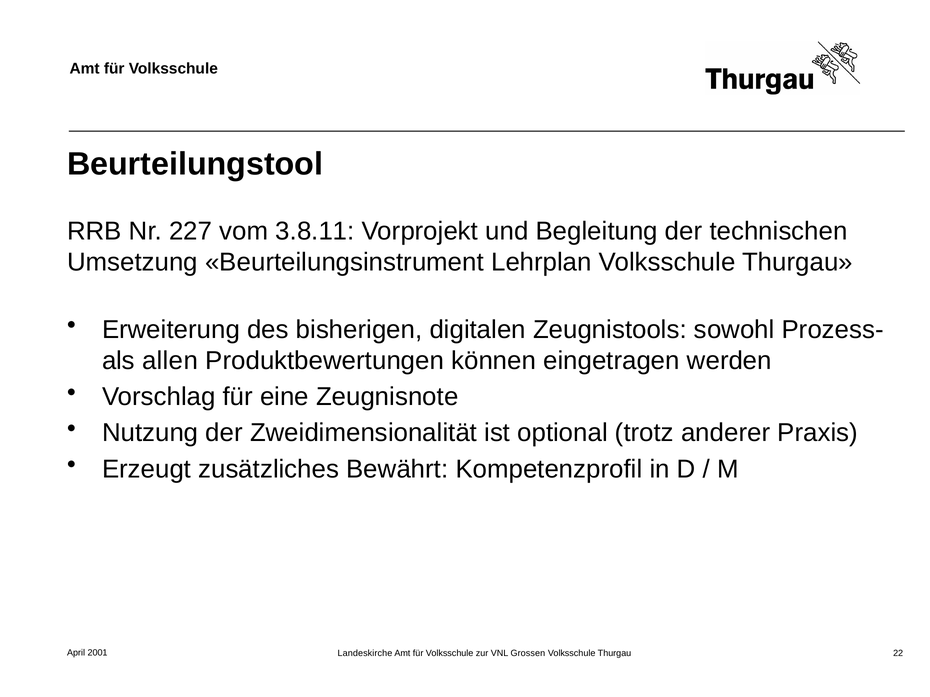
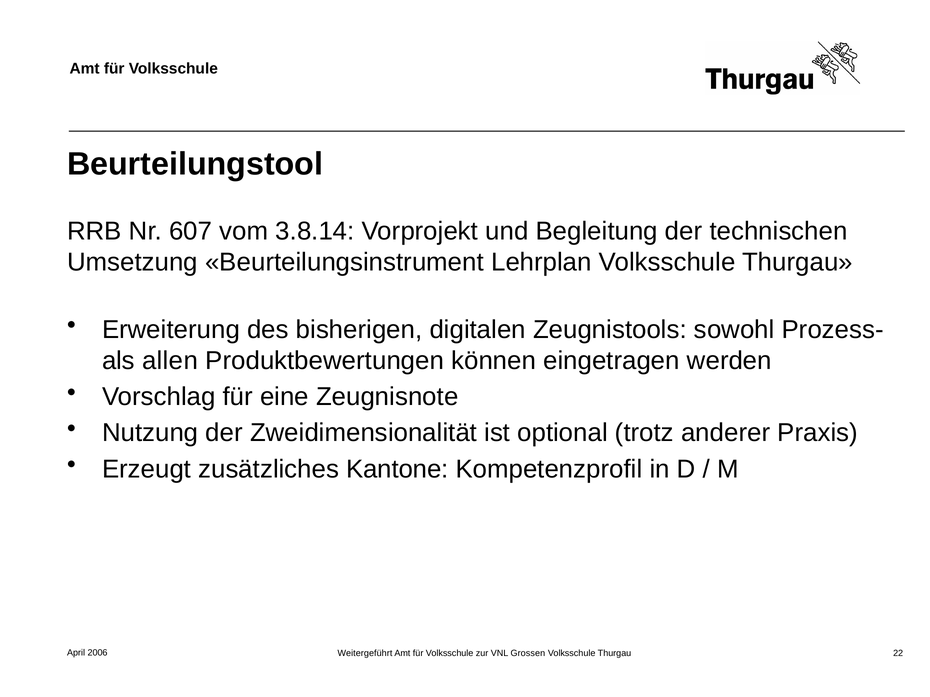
227: 227 -> 607
3.8.11: 3.8.11 -> 3.8.14
Bewährt: Bewährt -> Kantone
2001: 2001 -> 2006
Landeskirche: Landeskirche -> Weitergeführt
